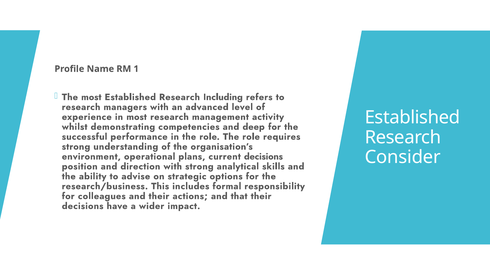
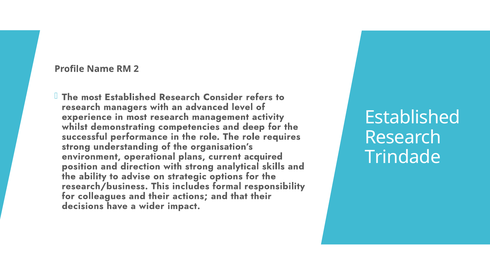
1: 1 -> 2
Including: Including -> Consider
Consider: Consider -> Trindade
current decisions: decisions -> acquired
